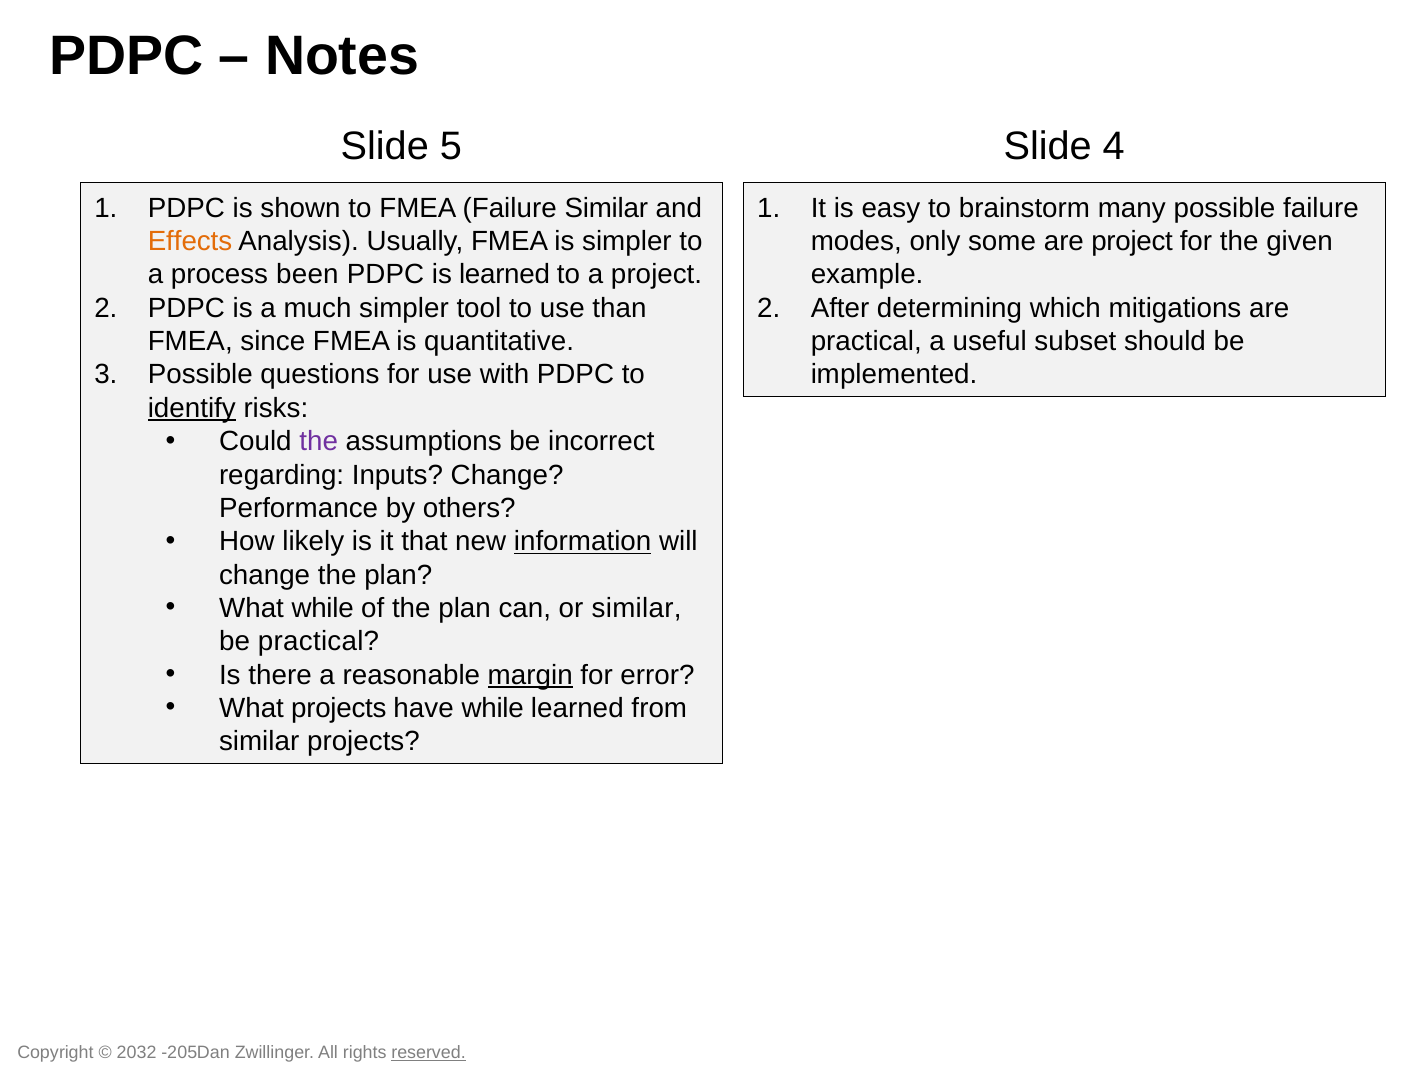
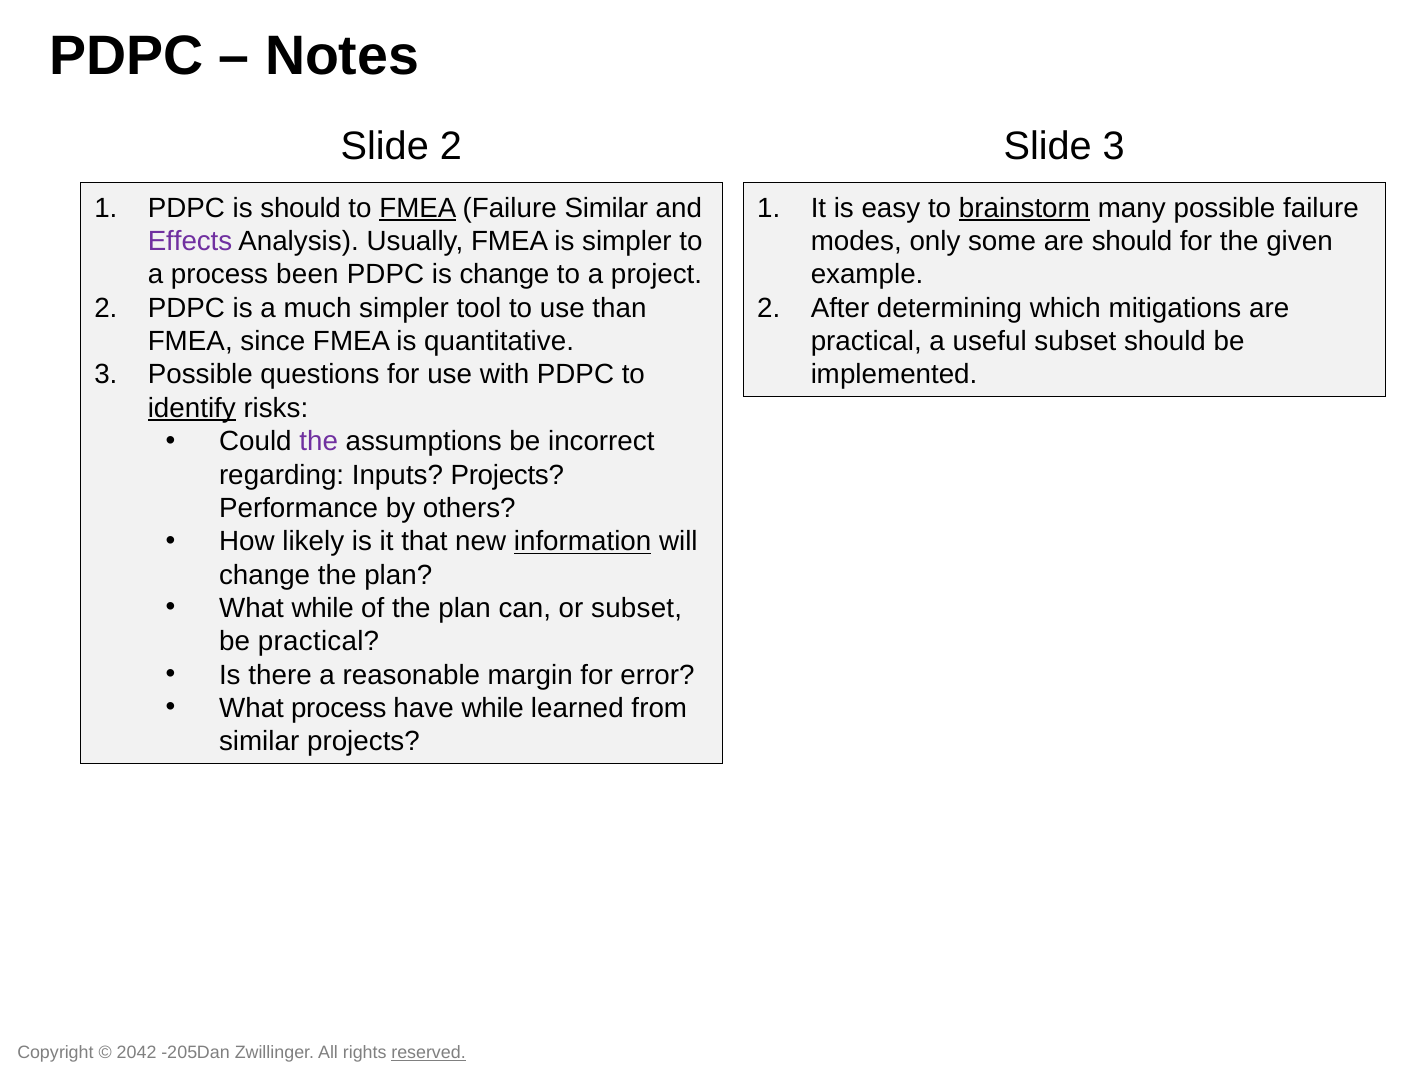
Slide 5: 5 -> 2
Slide 4: 4 -> 3
is shown: shown -> should
FMEA at (418, 208) underline: none -> present
brainstorm underline: none -> present
Effects colour: orange -> purple
are project: project -> should
is learned: learned -> change
Inputs Change: Change -> Projects
or similar: similar -> subset
margin underline: present -> none
What projects: projects -> process
2032: 2032 -> 2042
